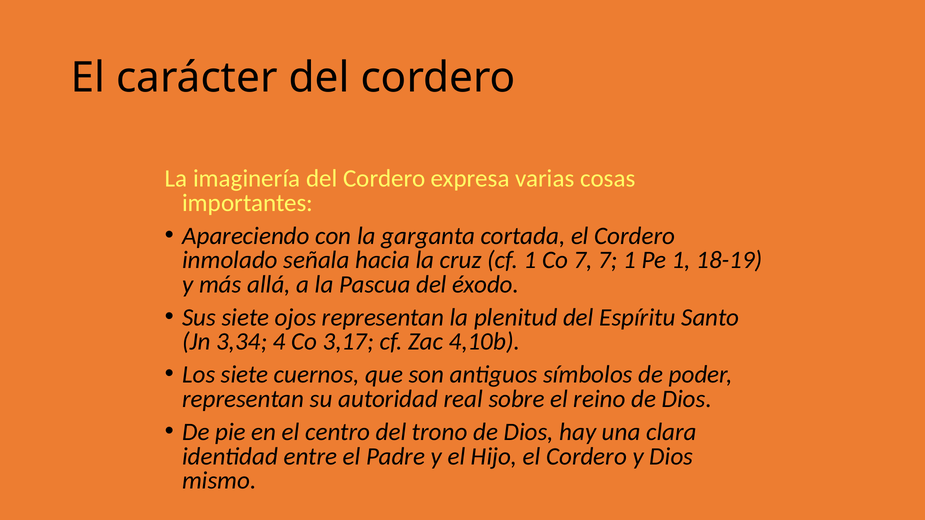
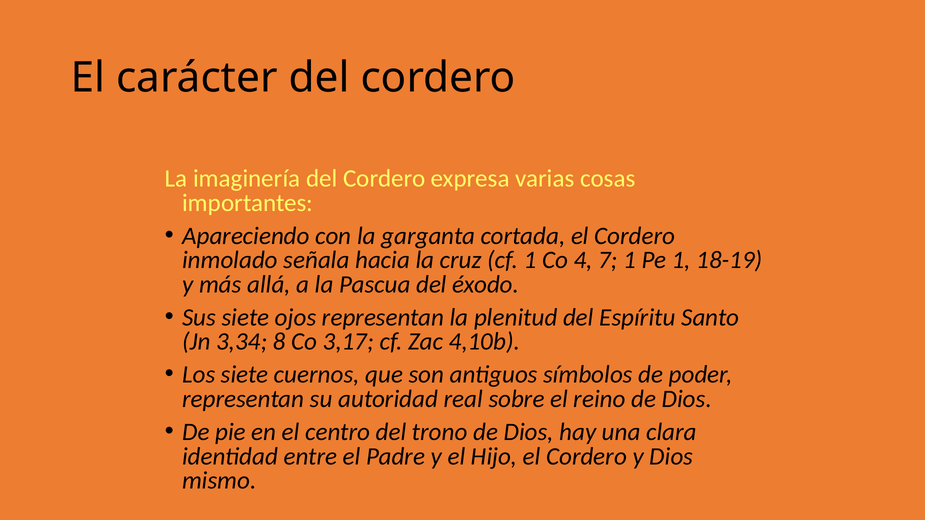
Co 7: 7 -> 4
4: 4 -> 8
